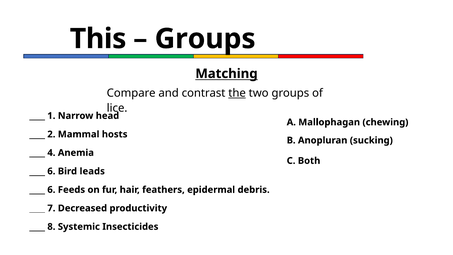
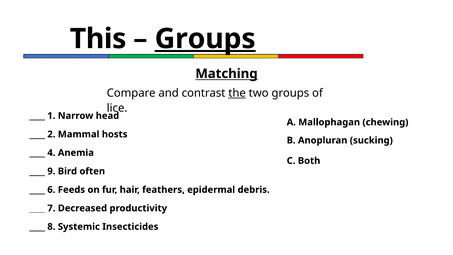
Groups at (205, 39) underline: none -> present
6 at (51, 171): 6 -> 9
leads: leads -> often
